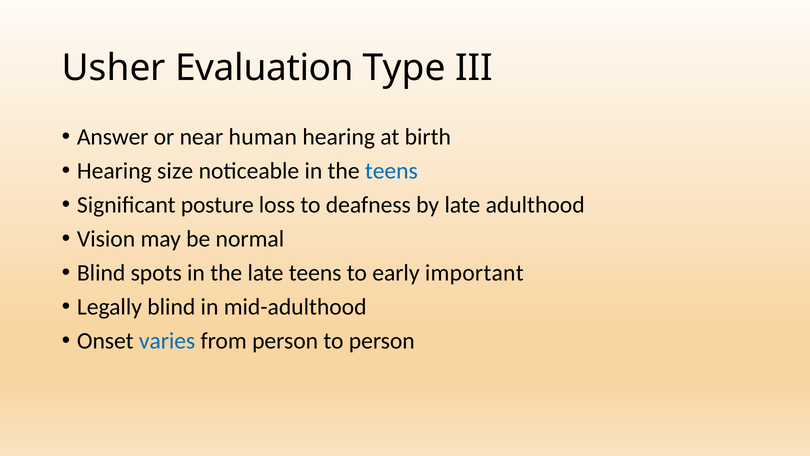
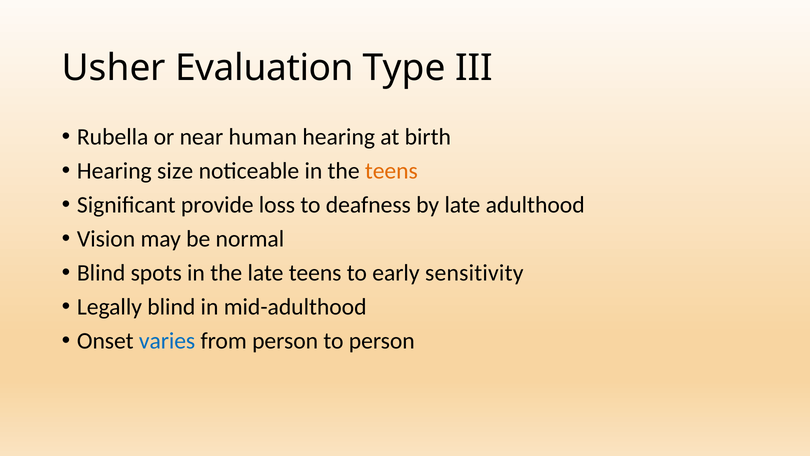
Answer: Answer -> Rubella
teens at (391, 171) colour: blue -> orange
posture: posture -> provide
important: important -> sensitivity
